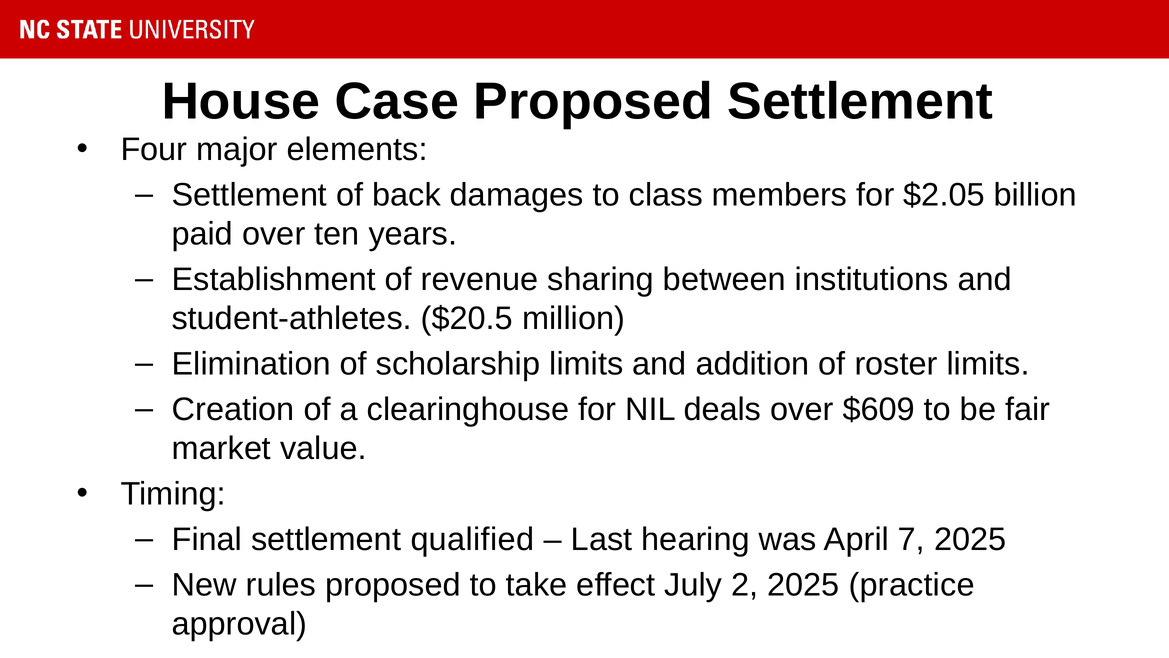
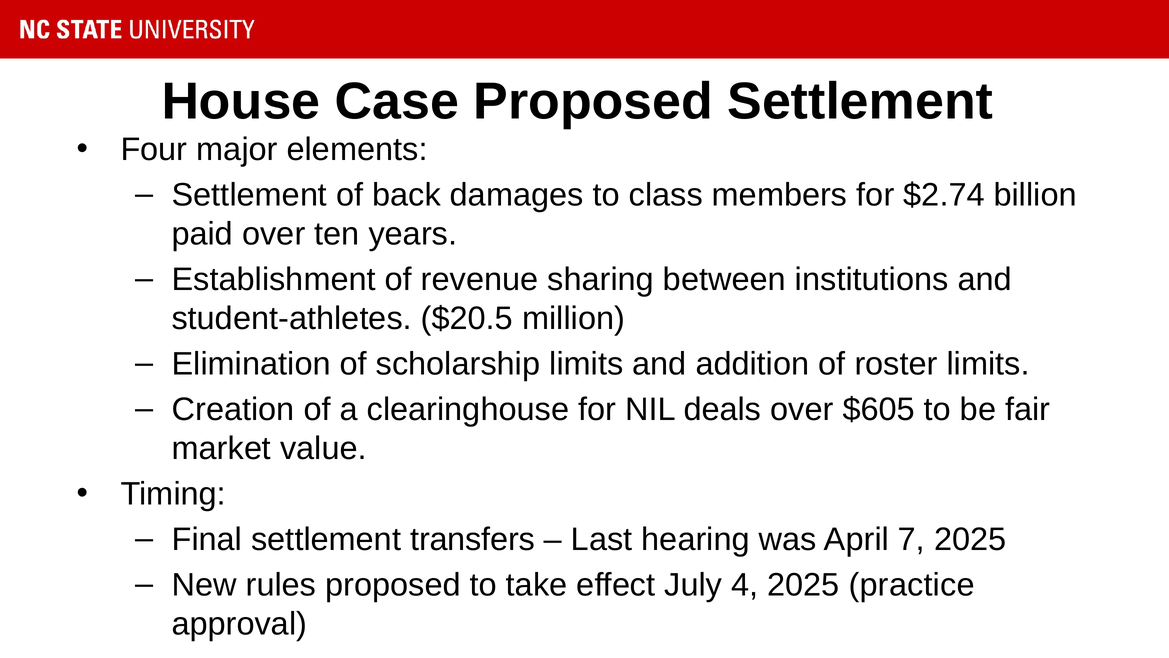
$2.05: $2.05 -> $2.74
$609: $609 -> $605
qualified: qualified -> transfers
2: 2 -> 4
